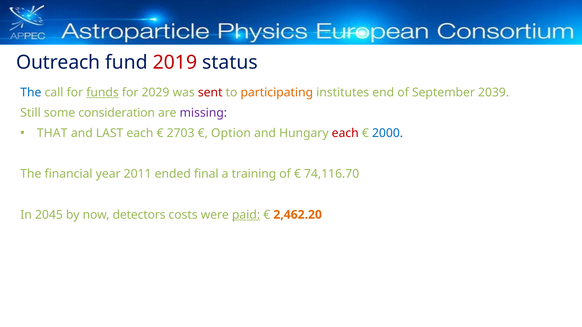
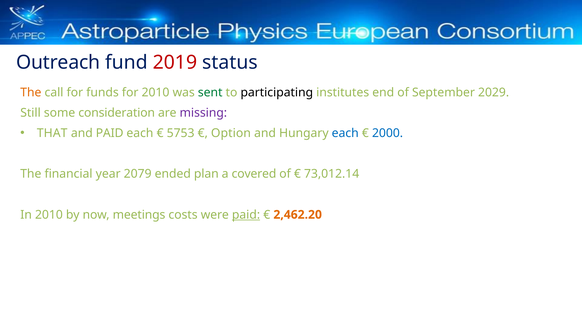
The at (31, 93) colour: blue -> orange
funds underline: present -> none
for 2029: 2029 -> 2010
sent colour: red -> green
participating colour: orange -> black
2039: 2039 -> 2029
and LAST: LAST -> PAID
2703: 2703 -> 5753
each at (345, 133) colour: red -> blue
2011: 2011 -> 2079
final: final -> plan
training: training -> covered
74,116.70: 74,116.70 -> 73,012.14
In 2045: 2045 -> 2010
detectors: detectors -> meetings
